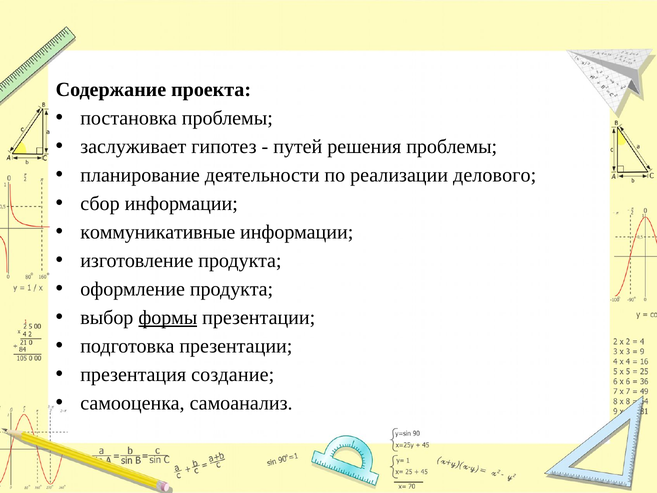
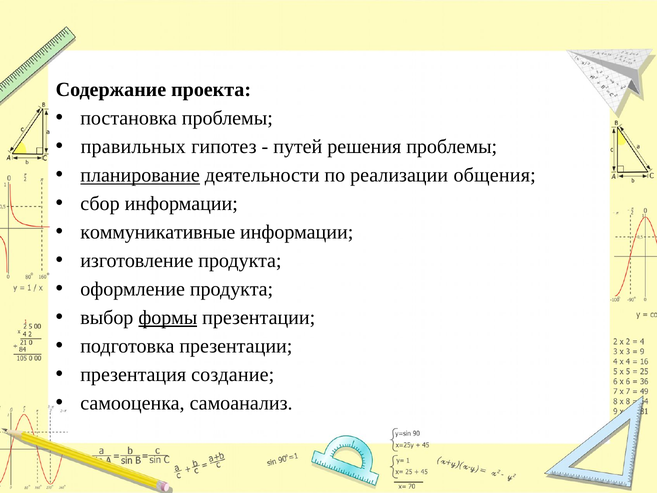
заслуживает: заслуживает -> правильных
планирование underline: none -> present
делового: делового -> общения
